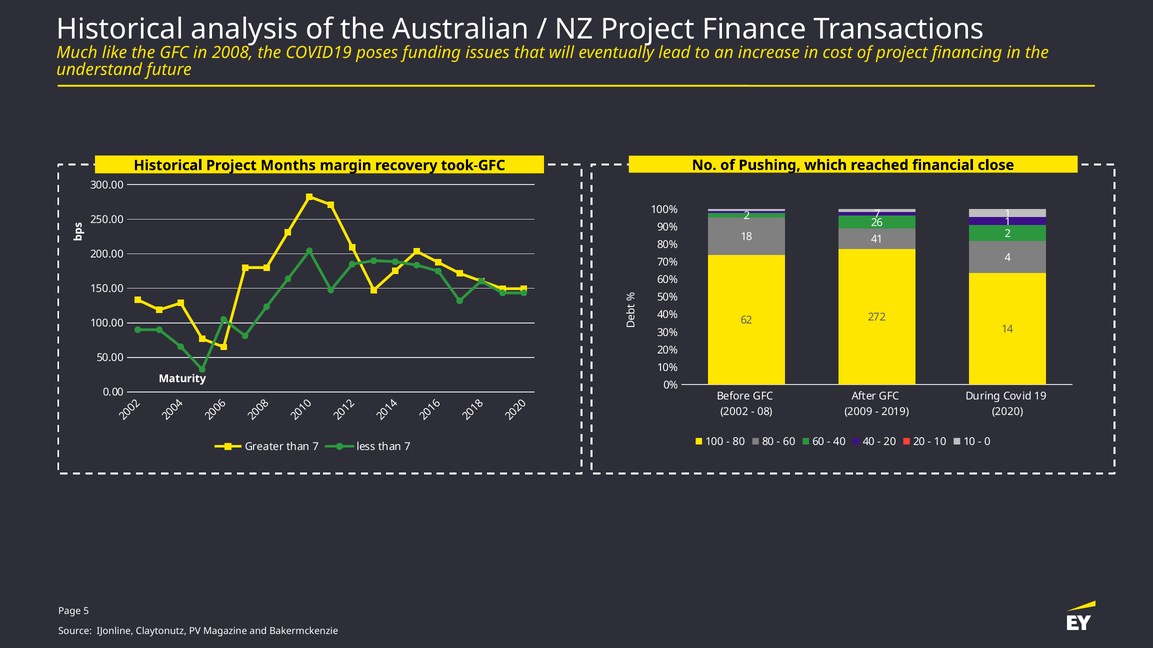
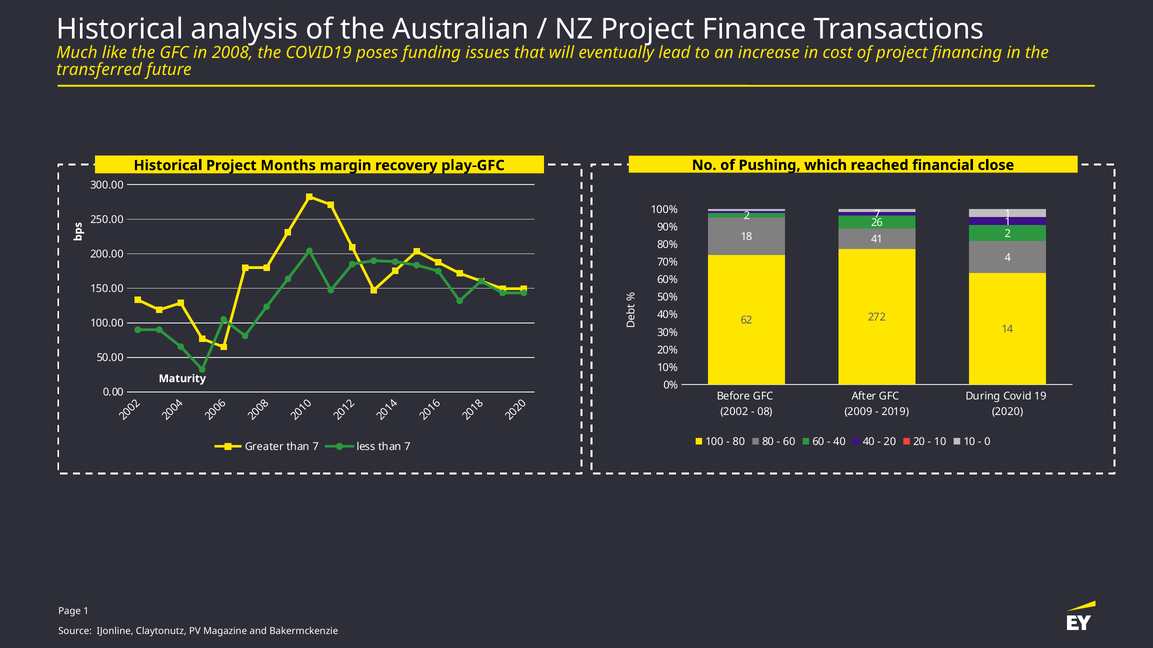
understand: understand -> transferred
took-GFC: took-GFC -> play-GFC
Page 5: 5 -> 1
